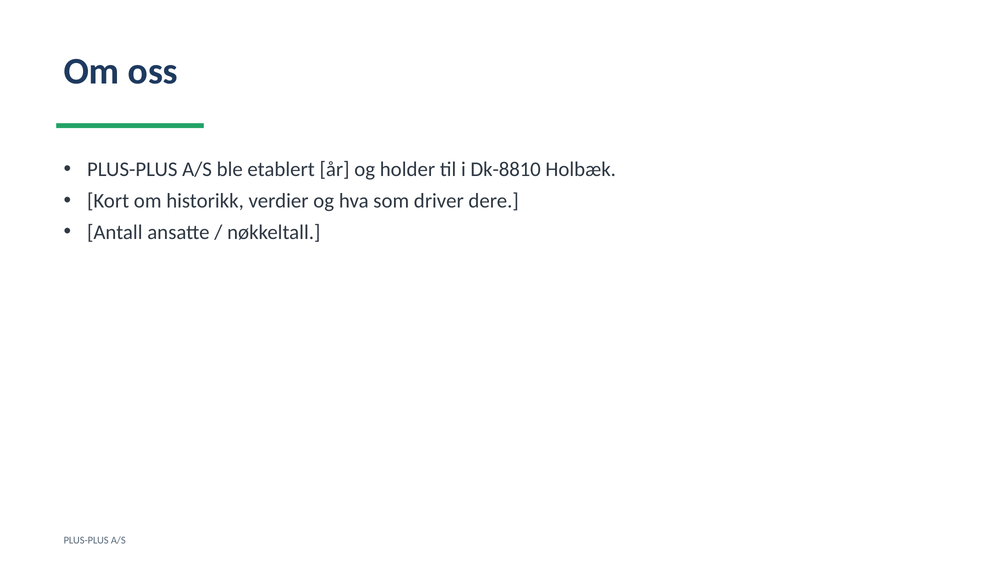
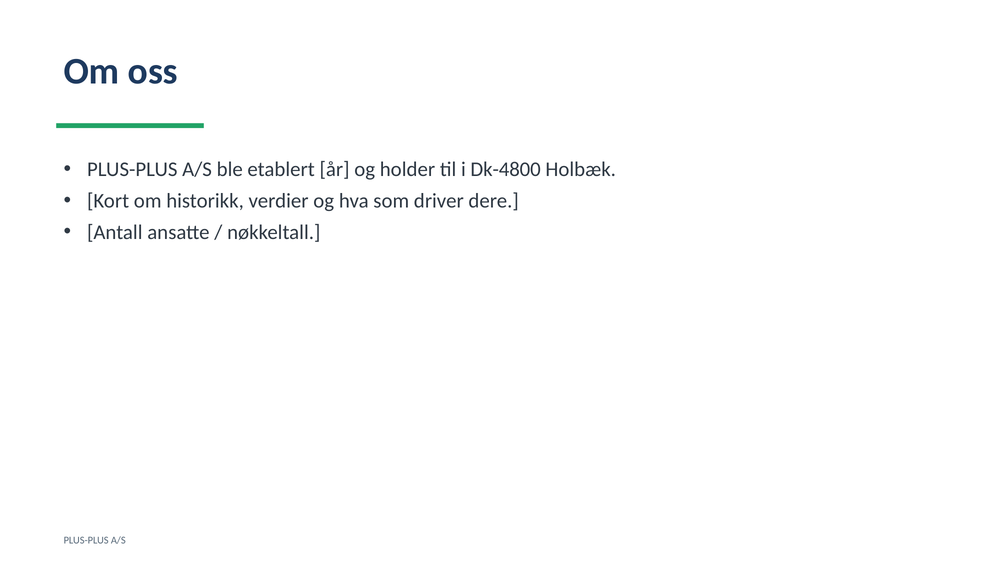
Dk-8810: Dk-8810 -> Dk-4800
